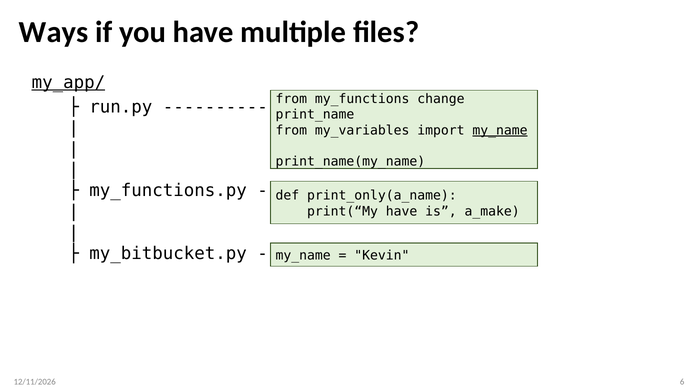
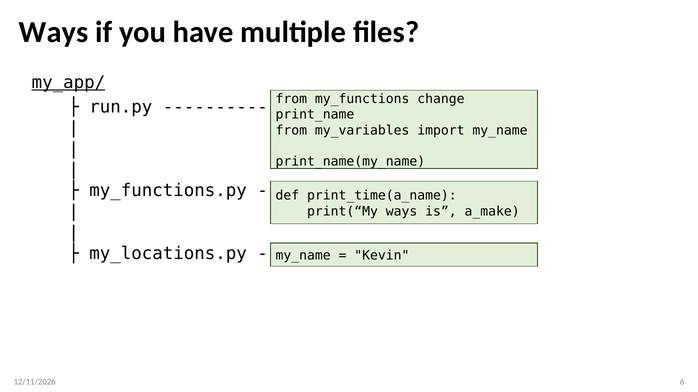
my_name at (500, 130) underline: present -> none
print_only(a_name: print_only(a_name -> print_time(a_name
print(“My have: have -> ways
my_bitbucket.py: my_bitbucket.py -> my_locations.py
